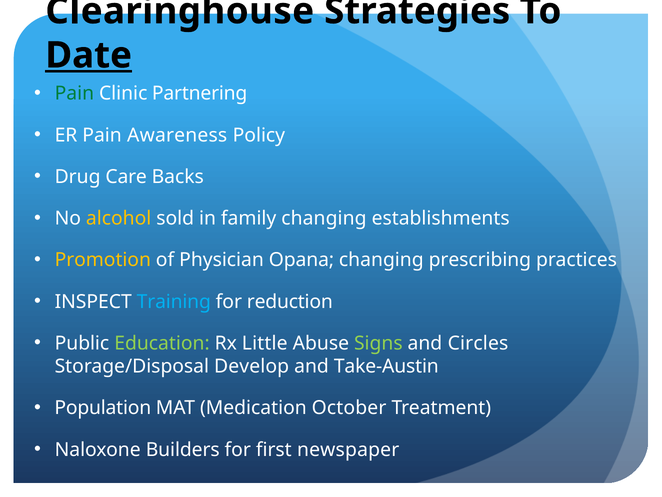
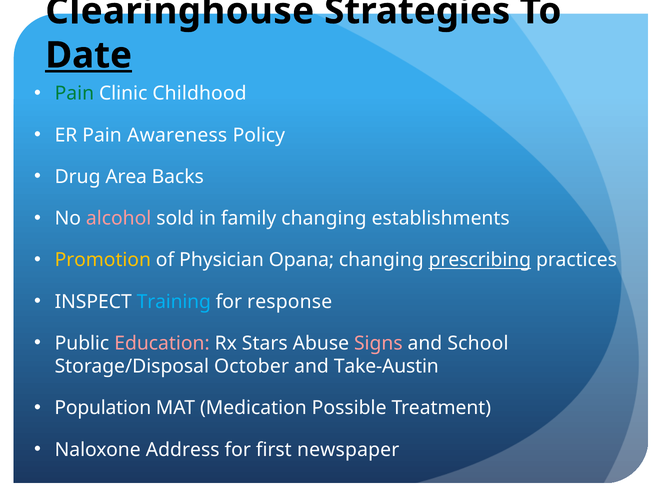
Partnering: Partnering -> Childhood
Care: Care -> Area
alcohol colour: yellow -> pink
prescribing underline: none -> present
reduction: reduction -> response
Education colour: light green -> pink
Little: Little -> Stars
Signs colour: light green -> pink
Circles: Circles -> School
Develop: Develop -> October
October: October -> Possible
Builders: Builders -> Address
